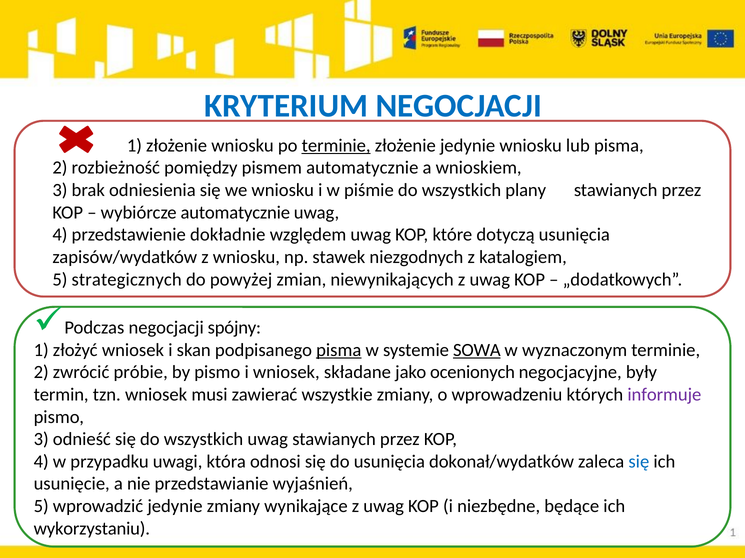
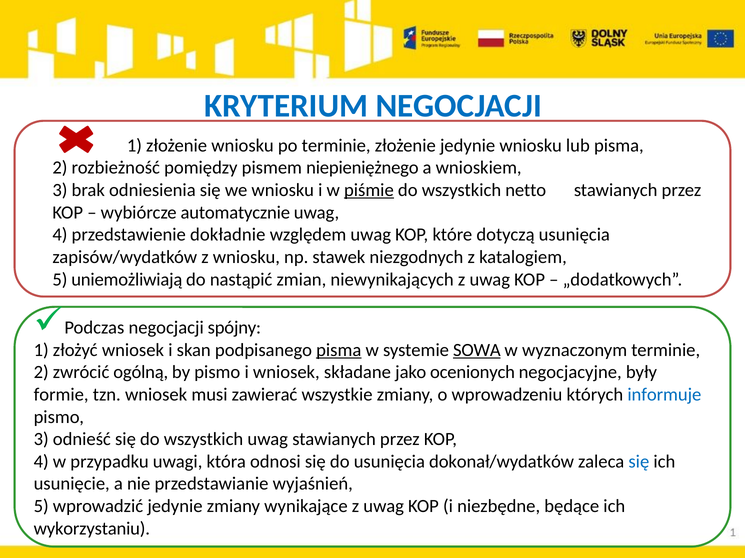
terminie at (336, 146) underline: present -> none
pismem automatycznie: automatycznie -> niepieniężnego
piśmie underline: none -> present
plany: plany -> netto
strategicznych: strategicznych -> uniemożliwiają
powyżej: powyżej -> nastąpić
próbie: próbie -> ogólną
termin: termin -> formie
informuje colour: purple -> blue
